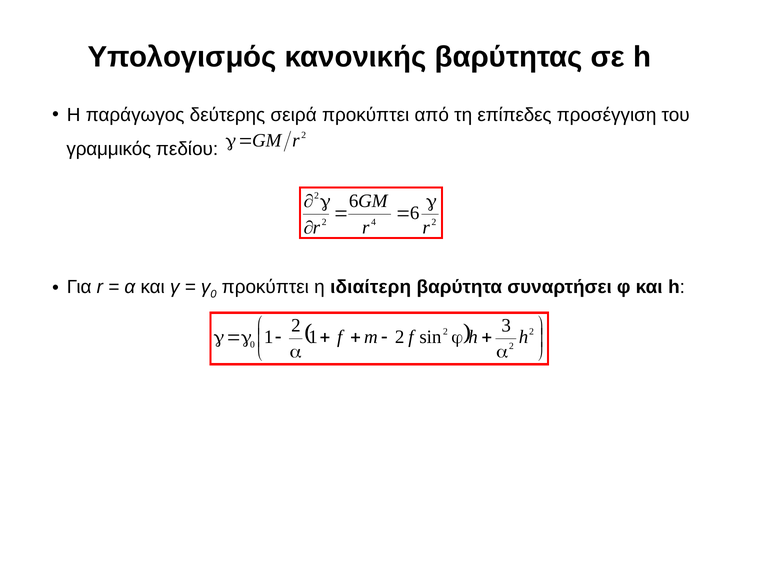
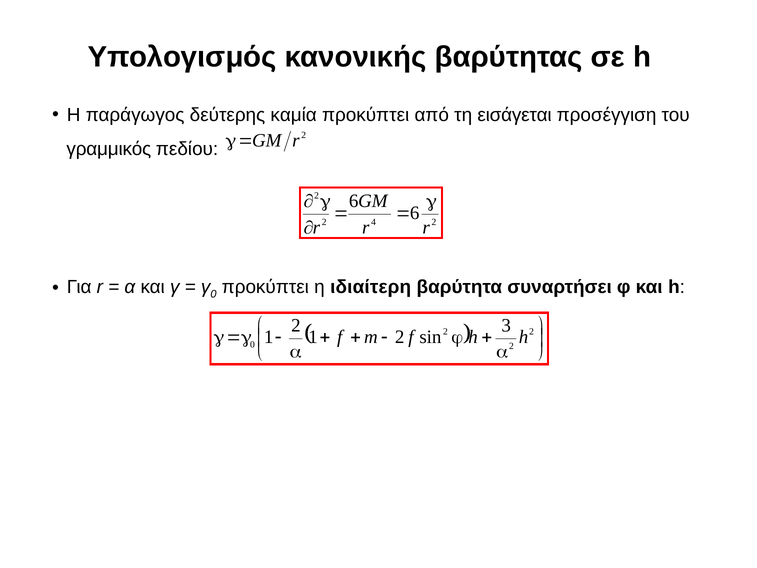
σειρά: σειρά -> καμία
επίπεδες: επίπεδες -> εισάγεται
